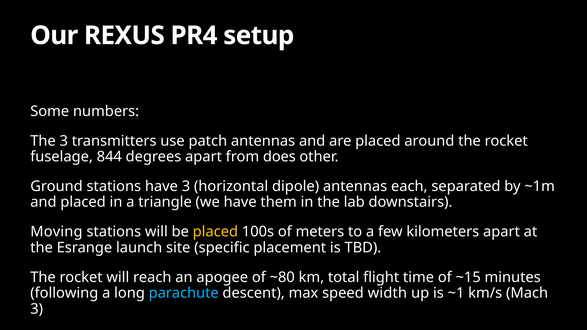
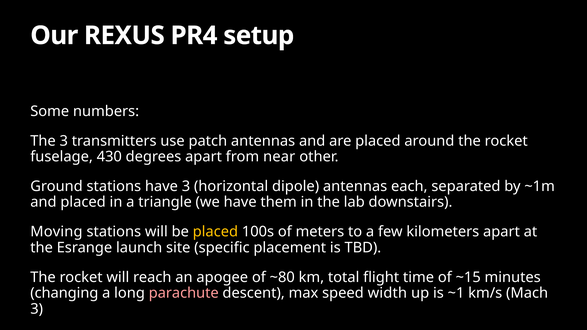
844: 844 -> 430
does: does -> near
following: following -> changing
parachute colour: light blue -> pink
